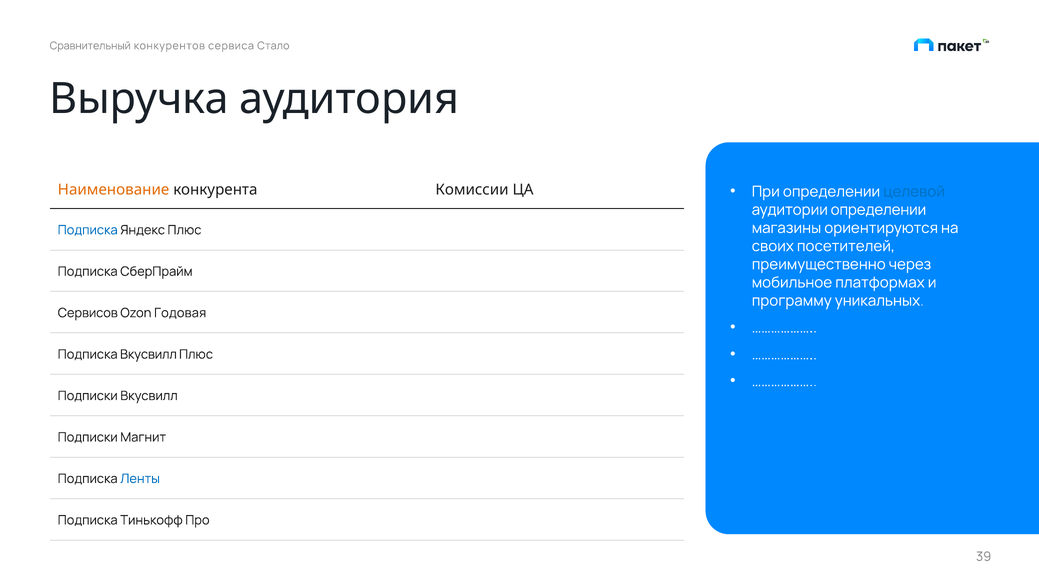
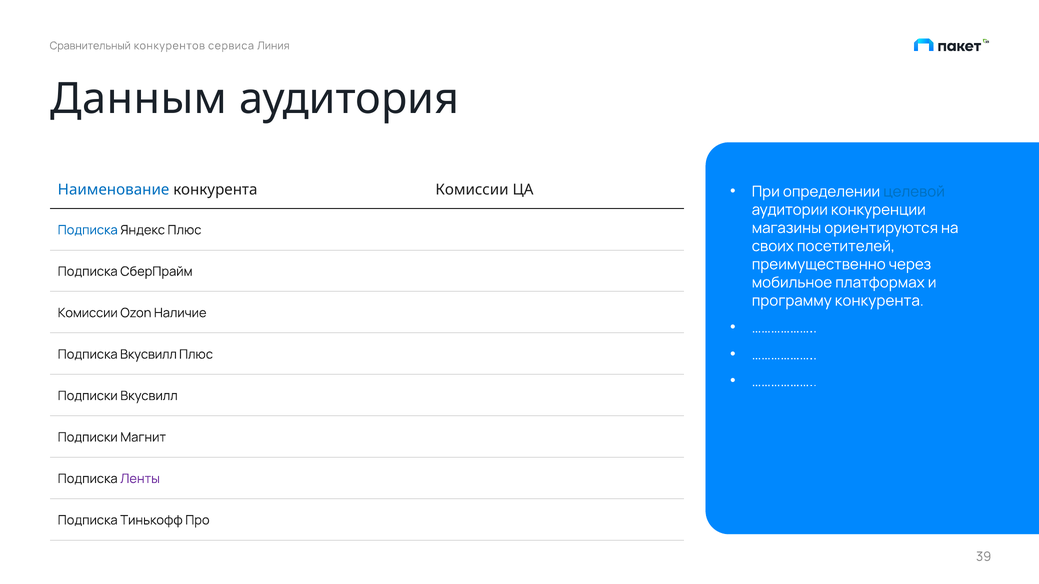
Стало: Стало -> Линия
Выручка: Выручка -> Данным
Наименование colour: orange -> blue
аудитории определении: определении -> конкуренции
программу уникальных: уникальных -> конкурента
Сервисов at (88, 313): Сервисов -> Комиссии
Годовая: Годовая -> Наличие
Ленты colour: blue -> purple
